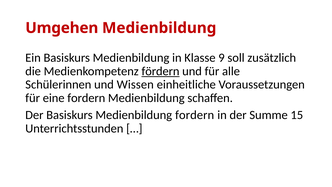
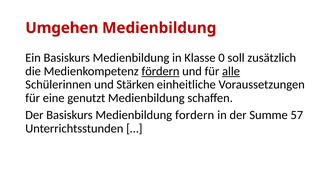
9: 9 -> 0
alle underline: none -> present
Wissen: Wissen -> Stärken
eine fordern: fordern -> genutzt
15: 15 -> 57
